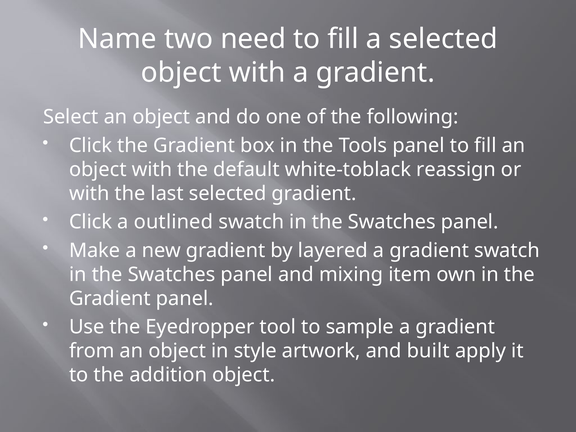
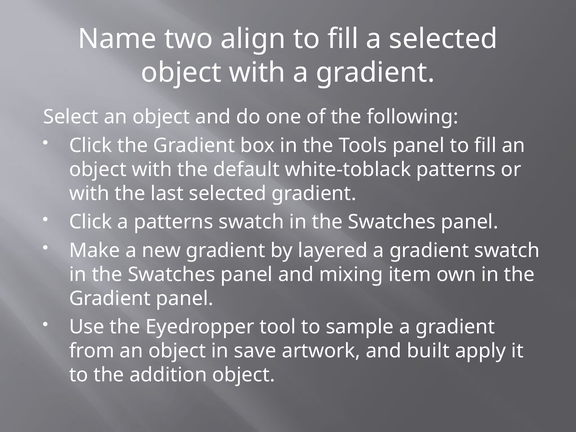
need: need -> align
white-toblack reassign: reassign -> patterns
a outlined: outlined -> patterns
style: style -> save
